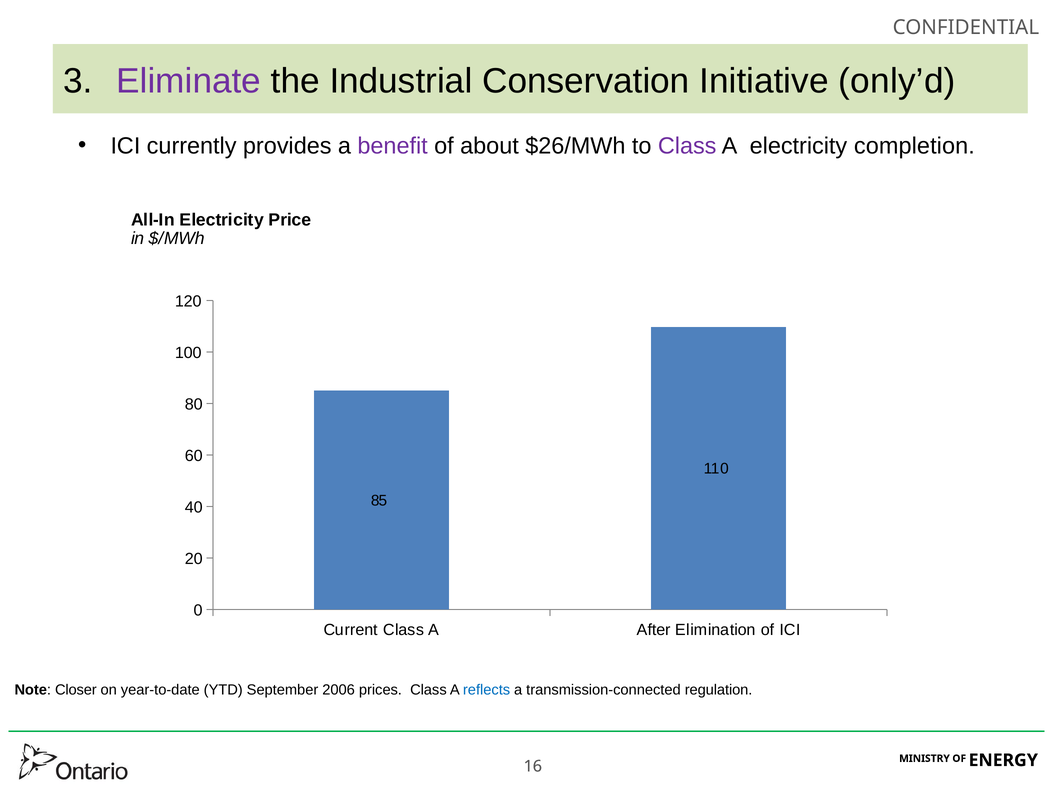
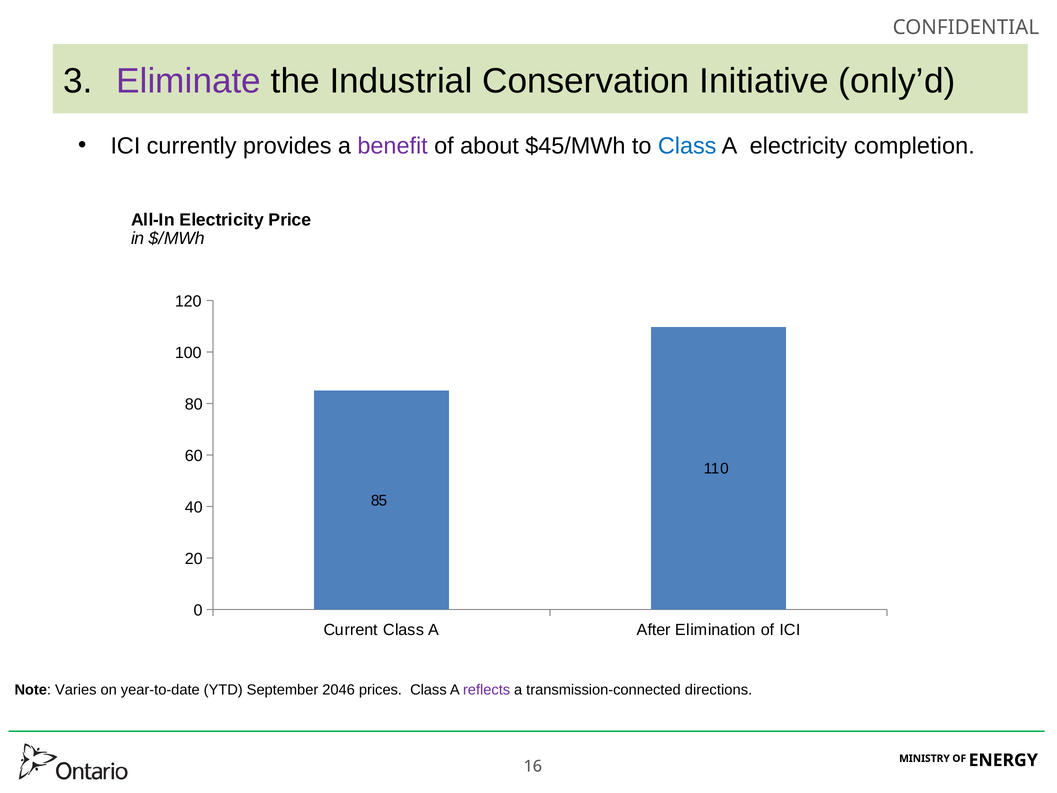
$26/MWh: $26/MWh -> $45/MWh
Class at (687, 146) colour: purple -> blue
Closer: Closer -> Varies
2006: 2006 -> 2046
reflects colour: blue -> purple
regulation: regulation -> directions
